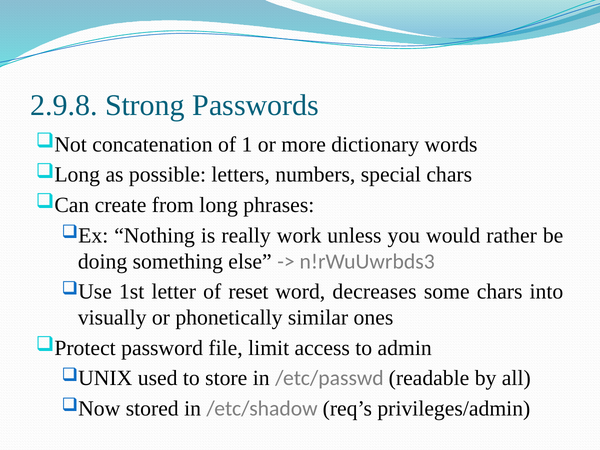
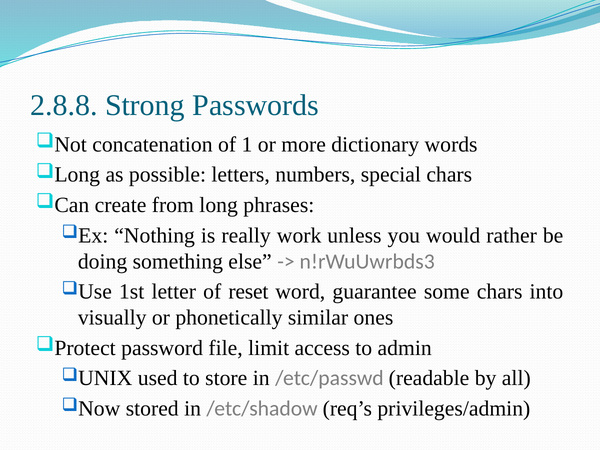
2.9.8: 2.9.8 -> 2.8.8
decreases: decreases -> guarantee
